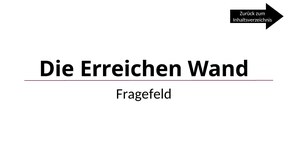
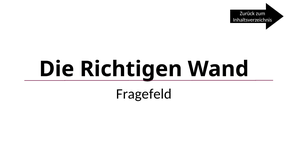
Erreichen: Erreichen -> Richtigen
